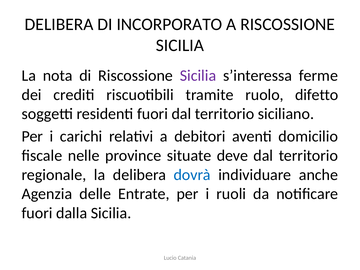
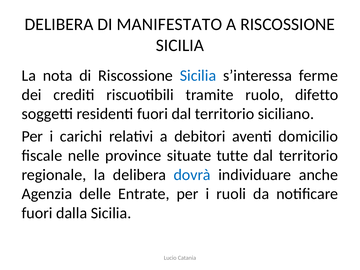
INCORPORATO: INCORPORATO -> MANIFESTATO
Sicilia at (198, 76) colour: purple -> blue
deve: deve -> tutte
